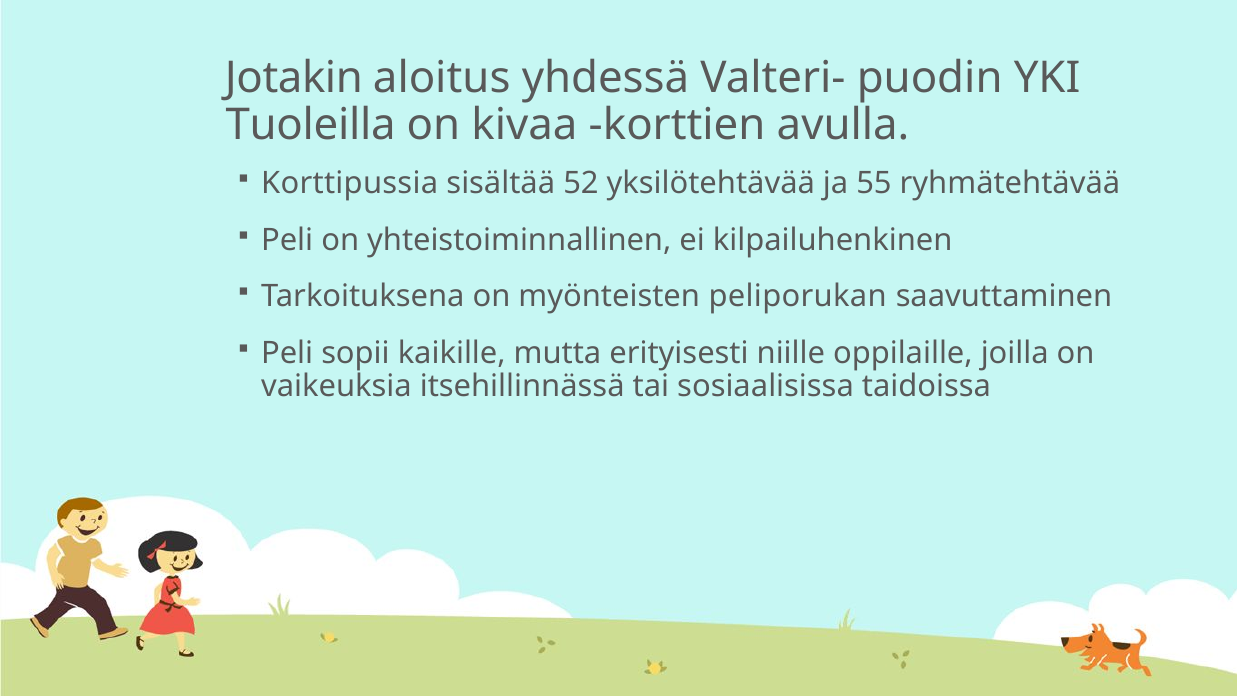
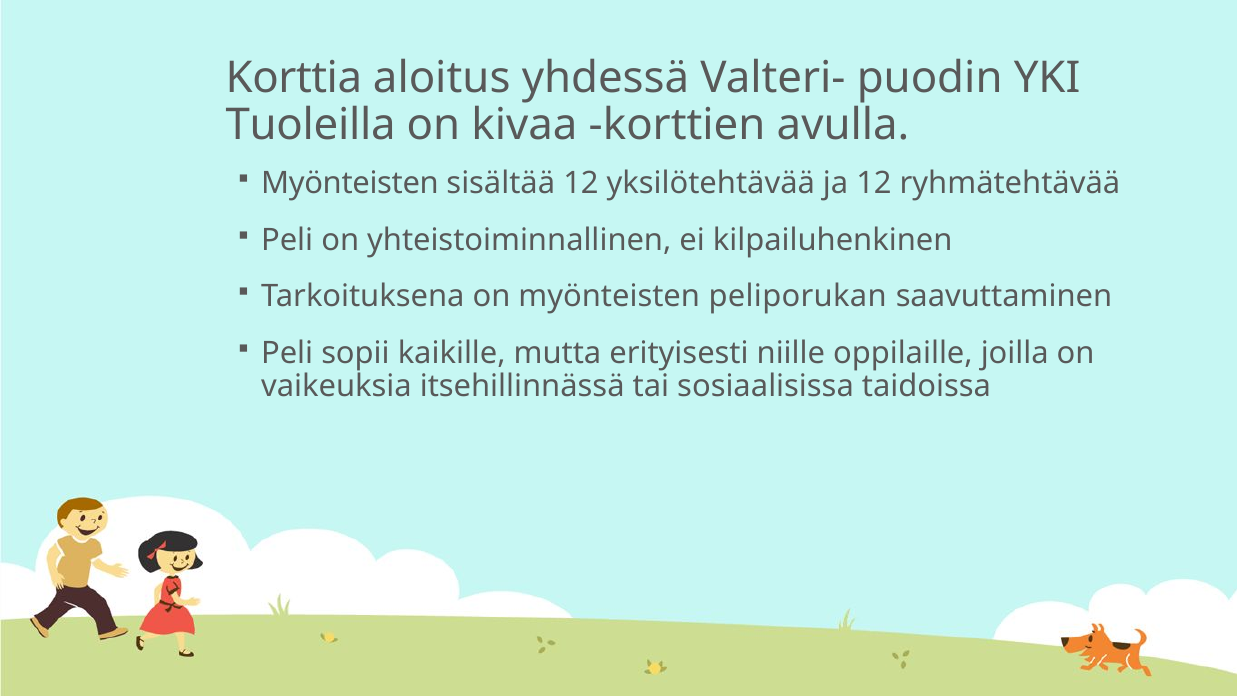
Jotakin: Jotakin -> Korttia
Korttipussia at (350, 184): Korttipussia -> Myönteisten
sisältää 52: 52 -> 12
ja 55: 55 -> 12
